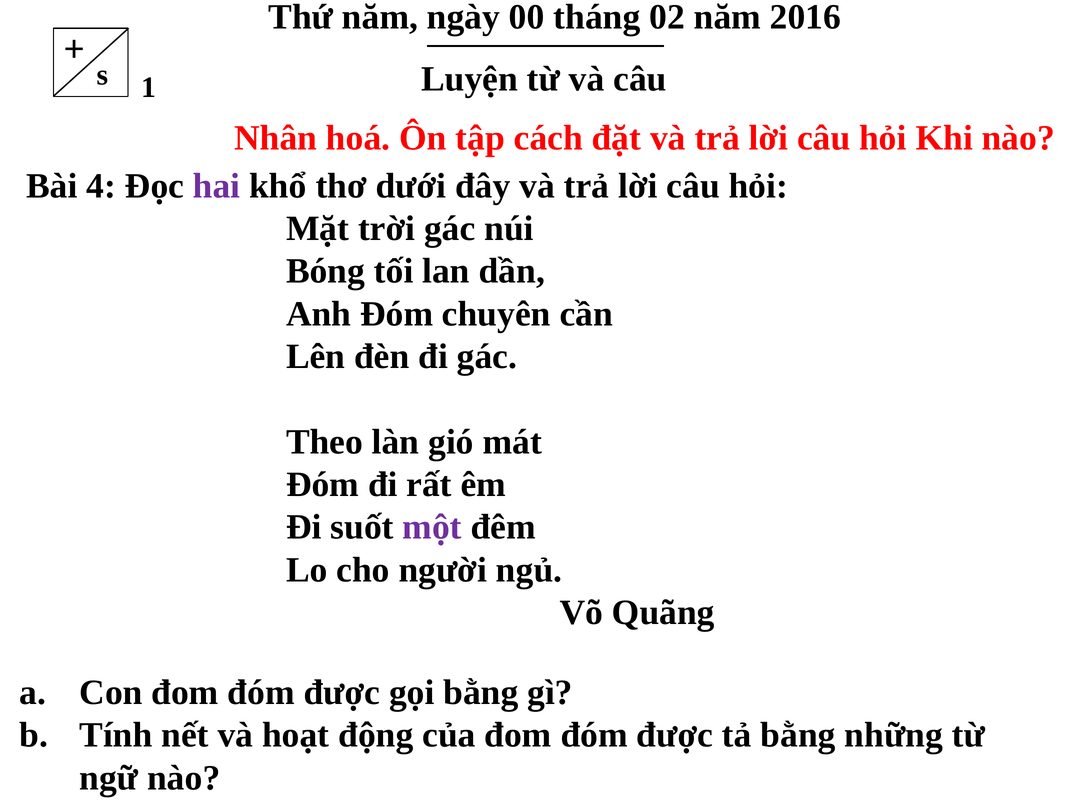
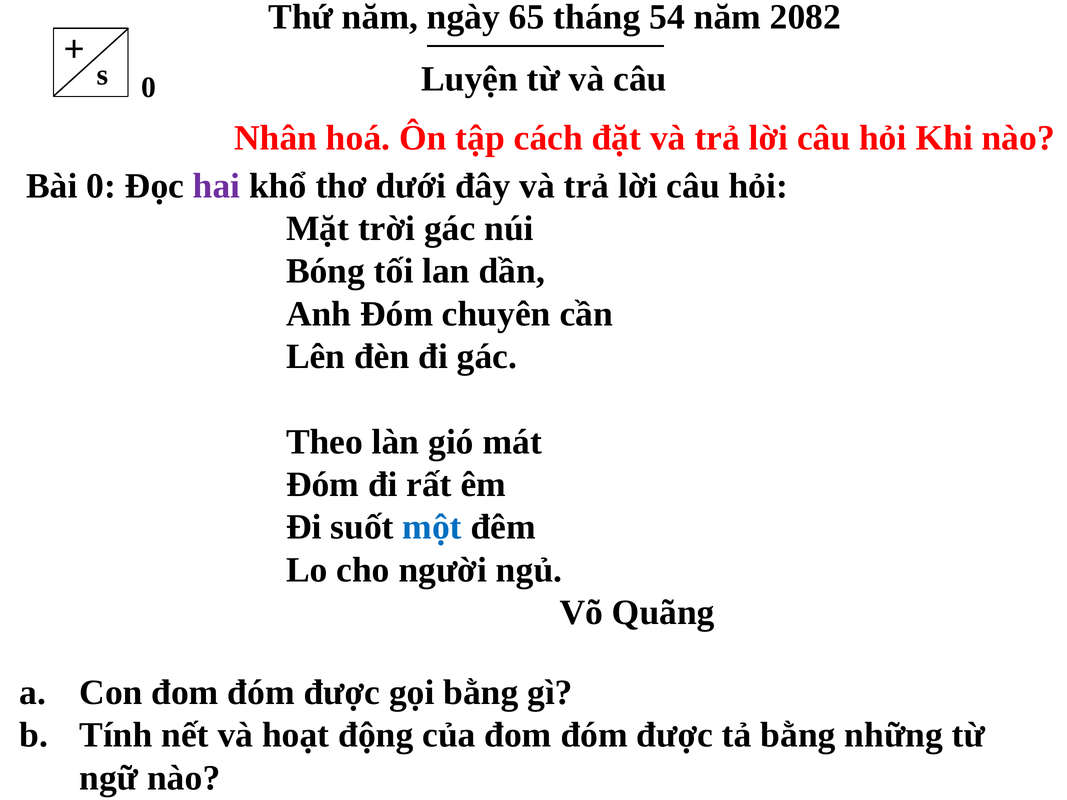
00: 00 -> 65
02: 02 -> 54
2016: 2016 -> 2082
s 1: 1 -> 0
Bài 4: 4 -> 0
một colour: purple -> blue
